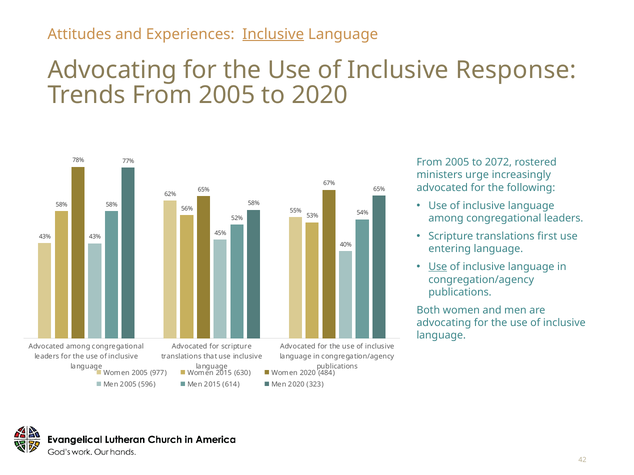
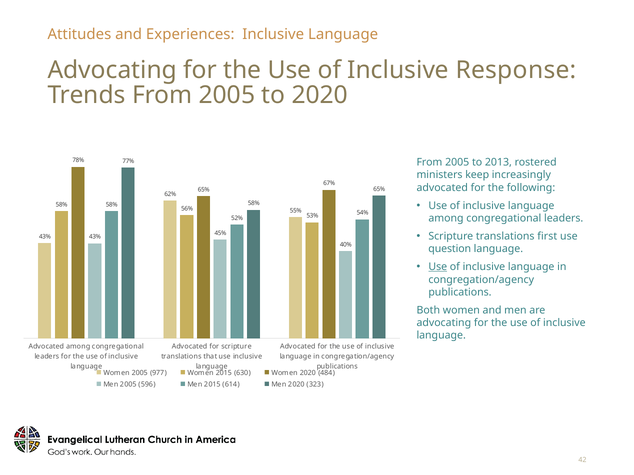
Inclusive at (273, 34) underline: present -> none
2072: 2072 -> 2013
urge: urge -> keep
entering: entering -> question
